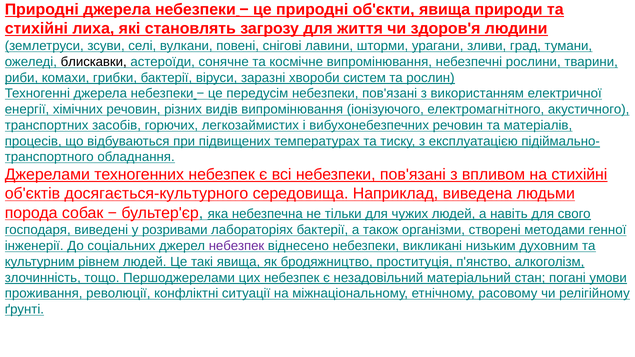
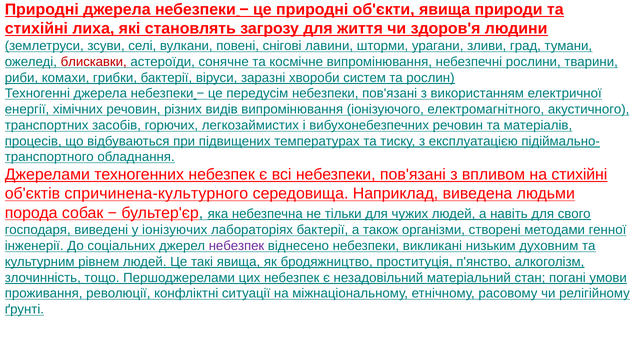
блискавки colour: black -> red
досягається-культурного: досягається-культурного -> спричинена-культурного
розривами: розривами -> іонізуючих
